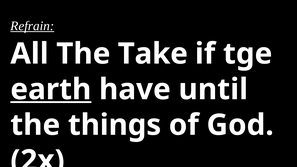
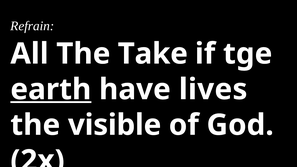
Refrain underline: present -> none
until: until -> lives
things: things -> visible
